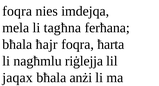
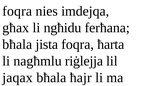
mela: mela -> għax
tagħna: tagħna -> ngħidu
ħajr: ħajr -> jista
anżi: anżi -> ħajr
